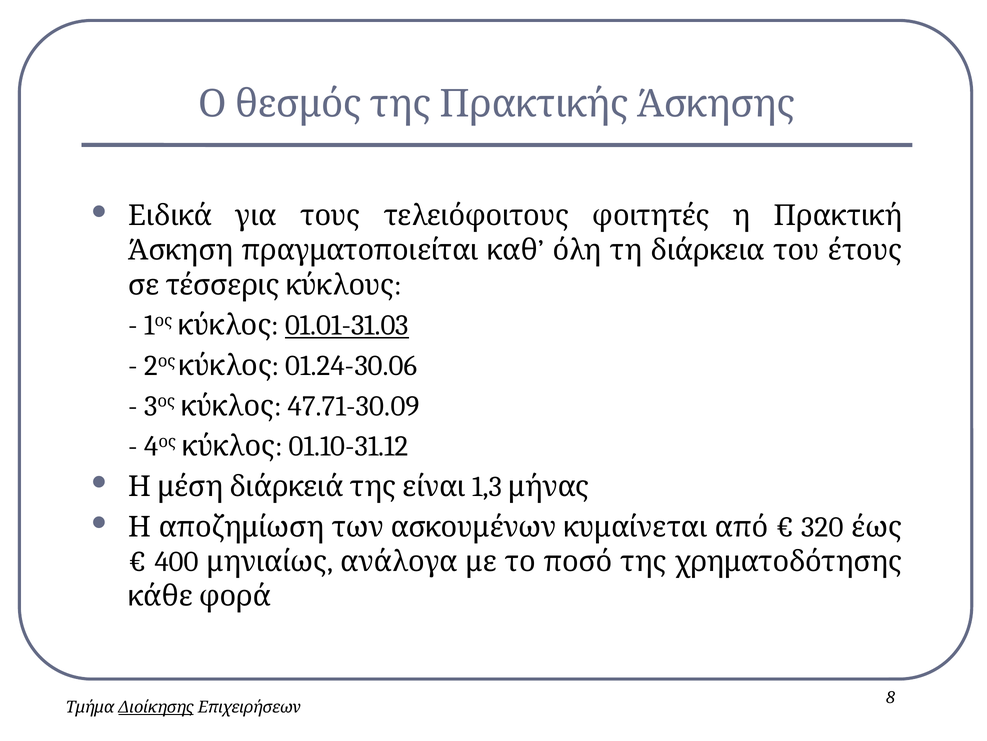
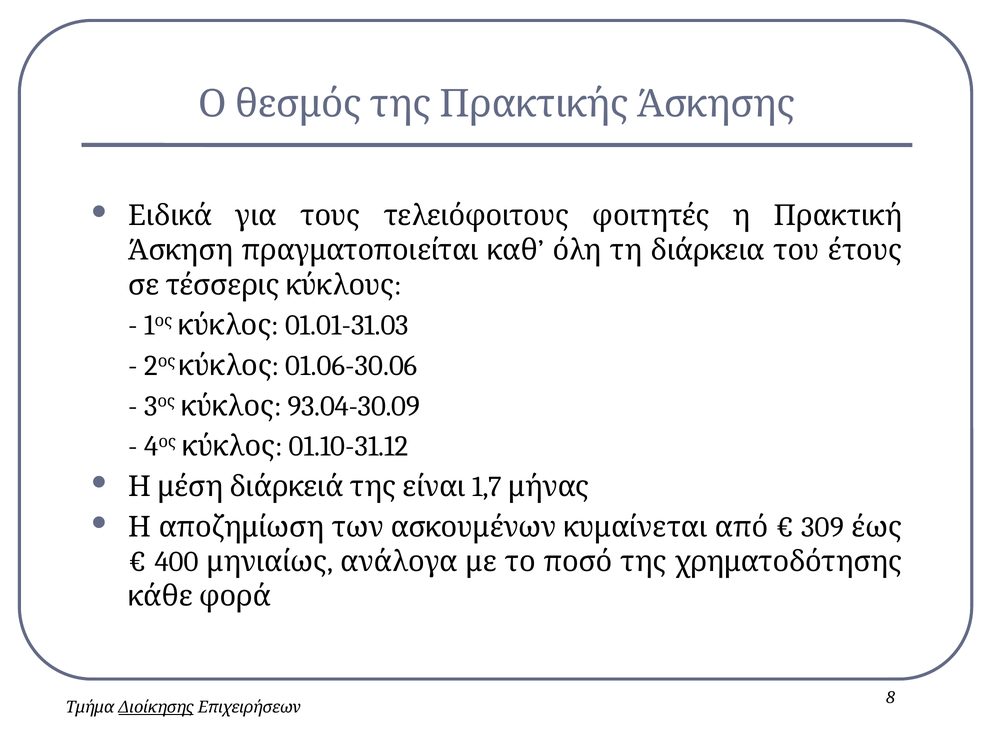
01.01-31.03 underline: present -> none
01.24-30.06: 01.24-30.06 -> 01.06-30.06
47.71-30.09: 47.71-30.09 -> 93.04-30.09
1,3: 1,3 -> 1,7
320: 320 -> 309
